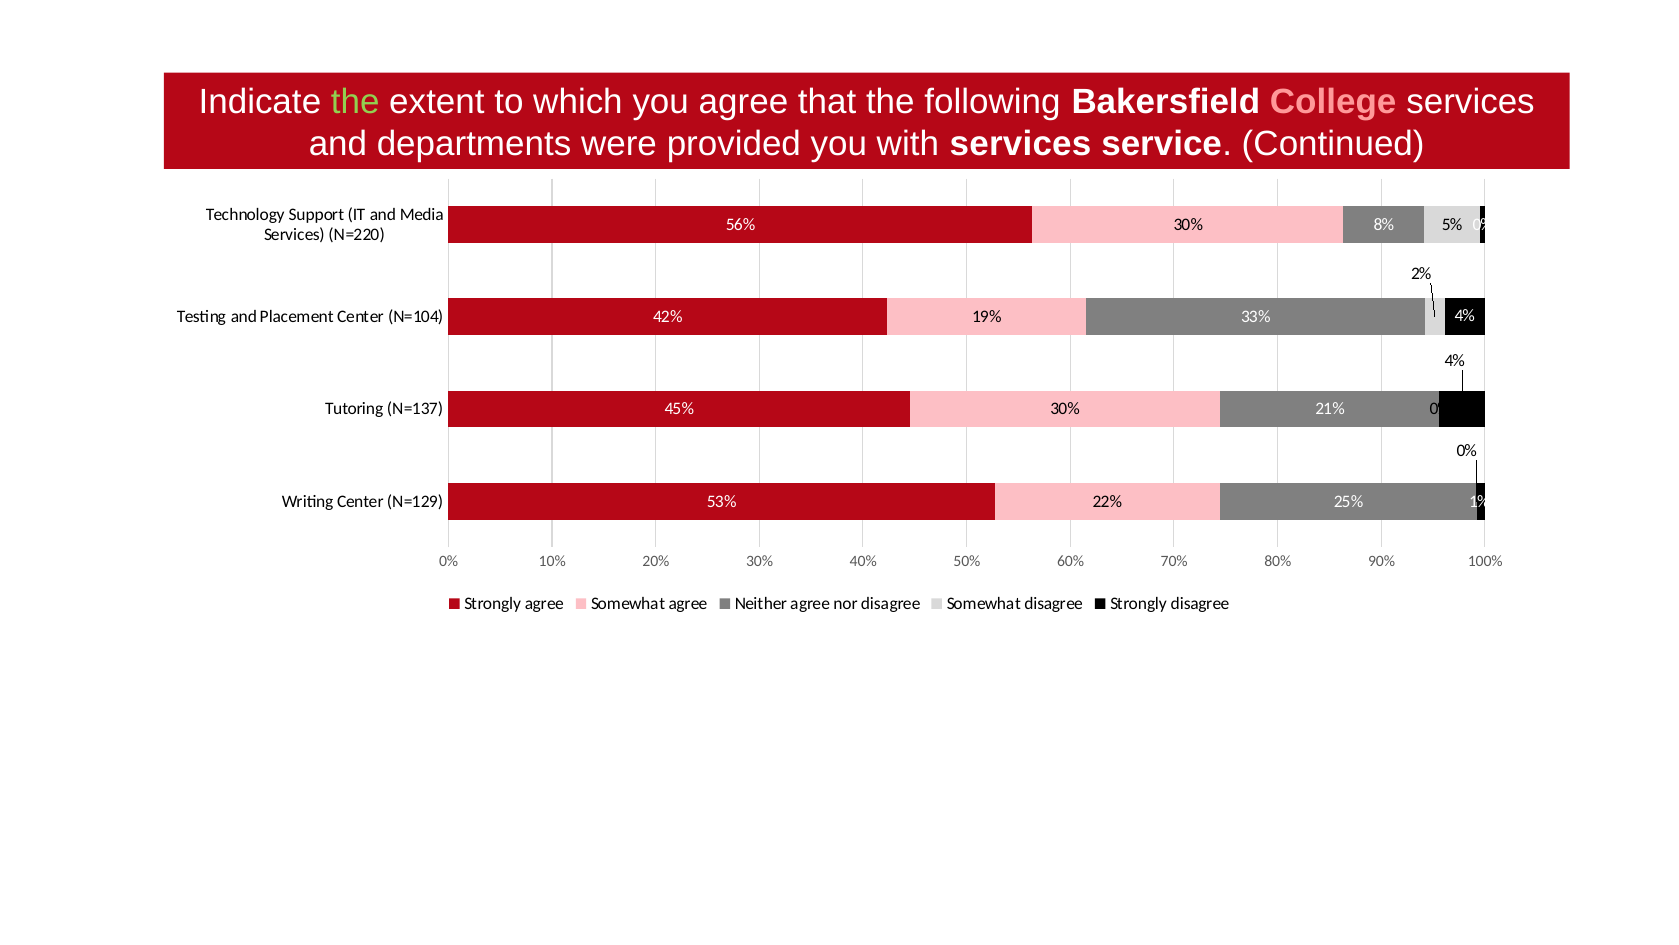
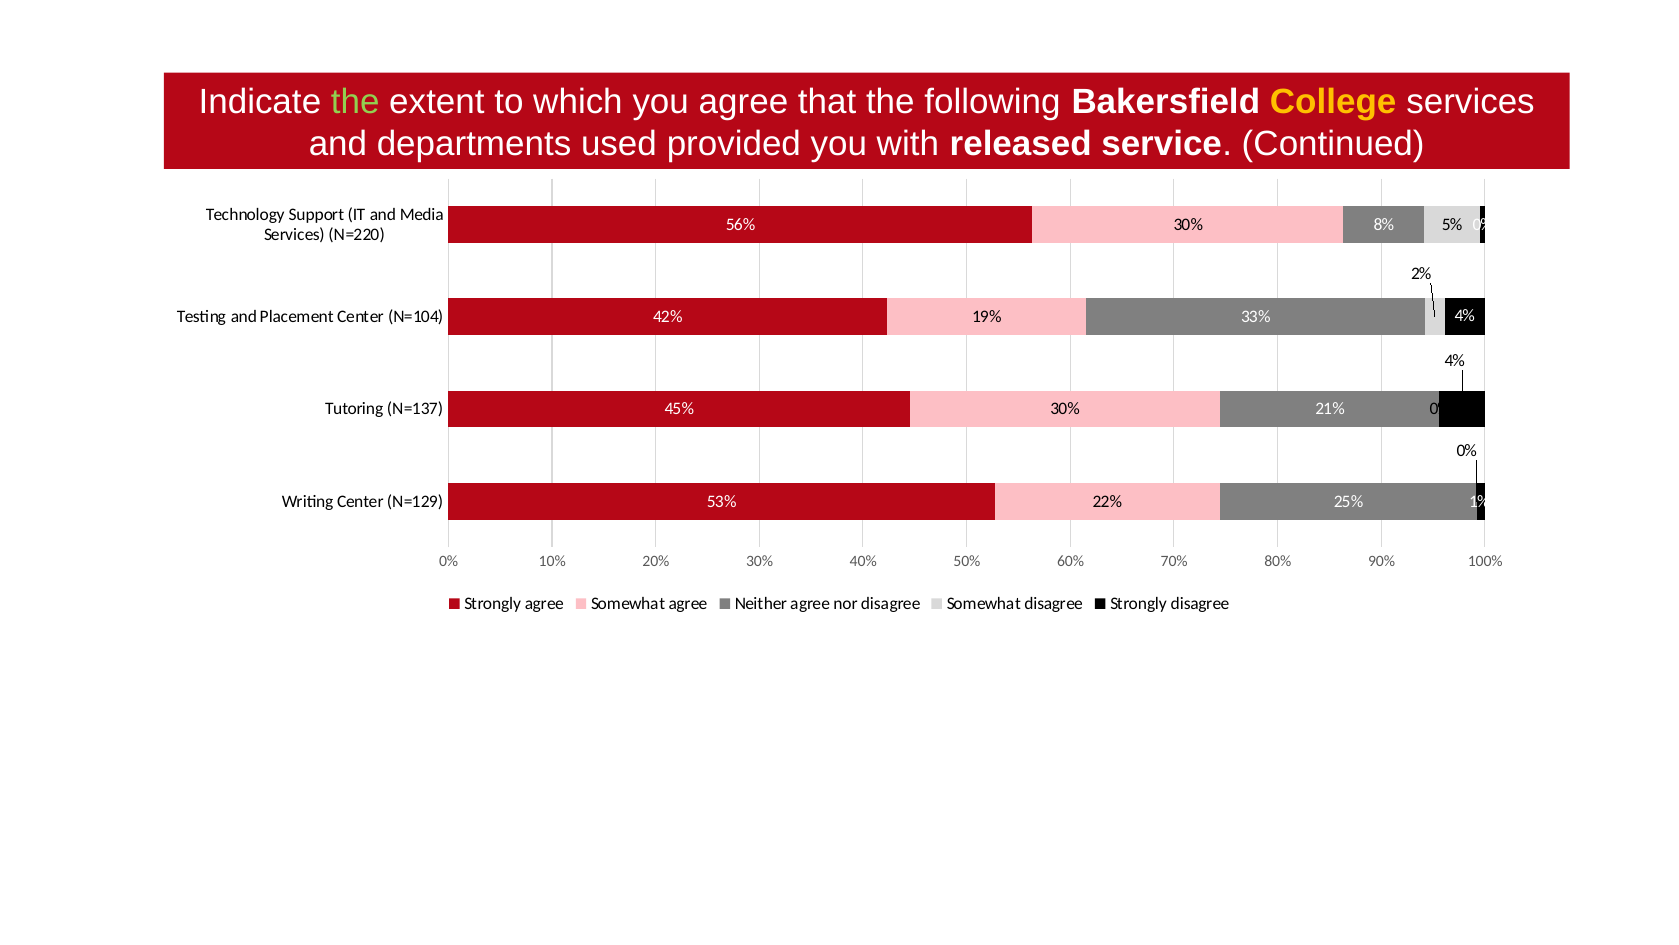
College colour: pink -> yellow
were: were -> used
with services: services -> released
